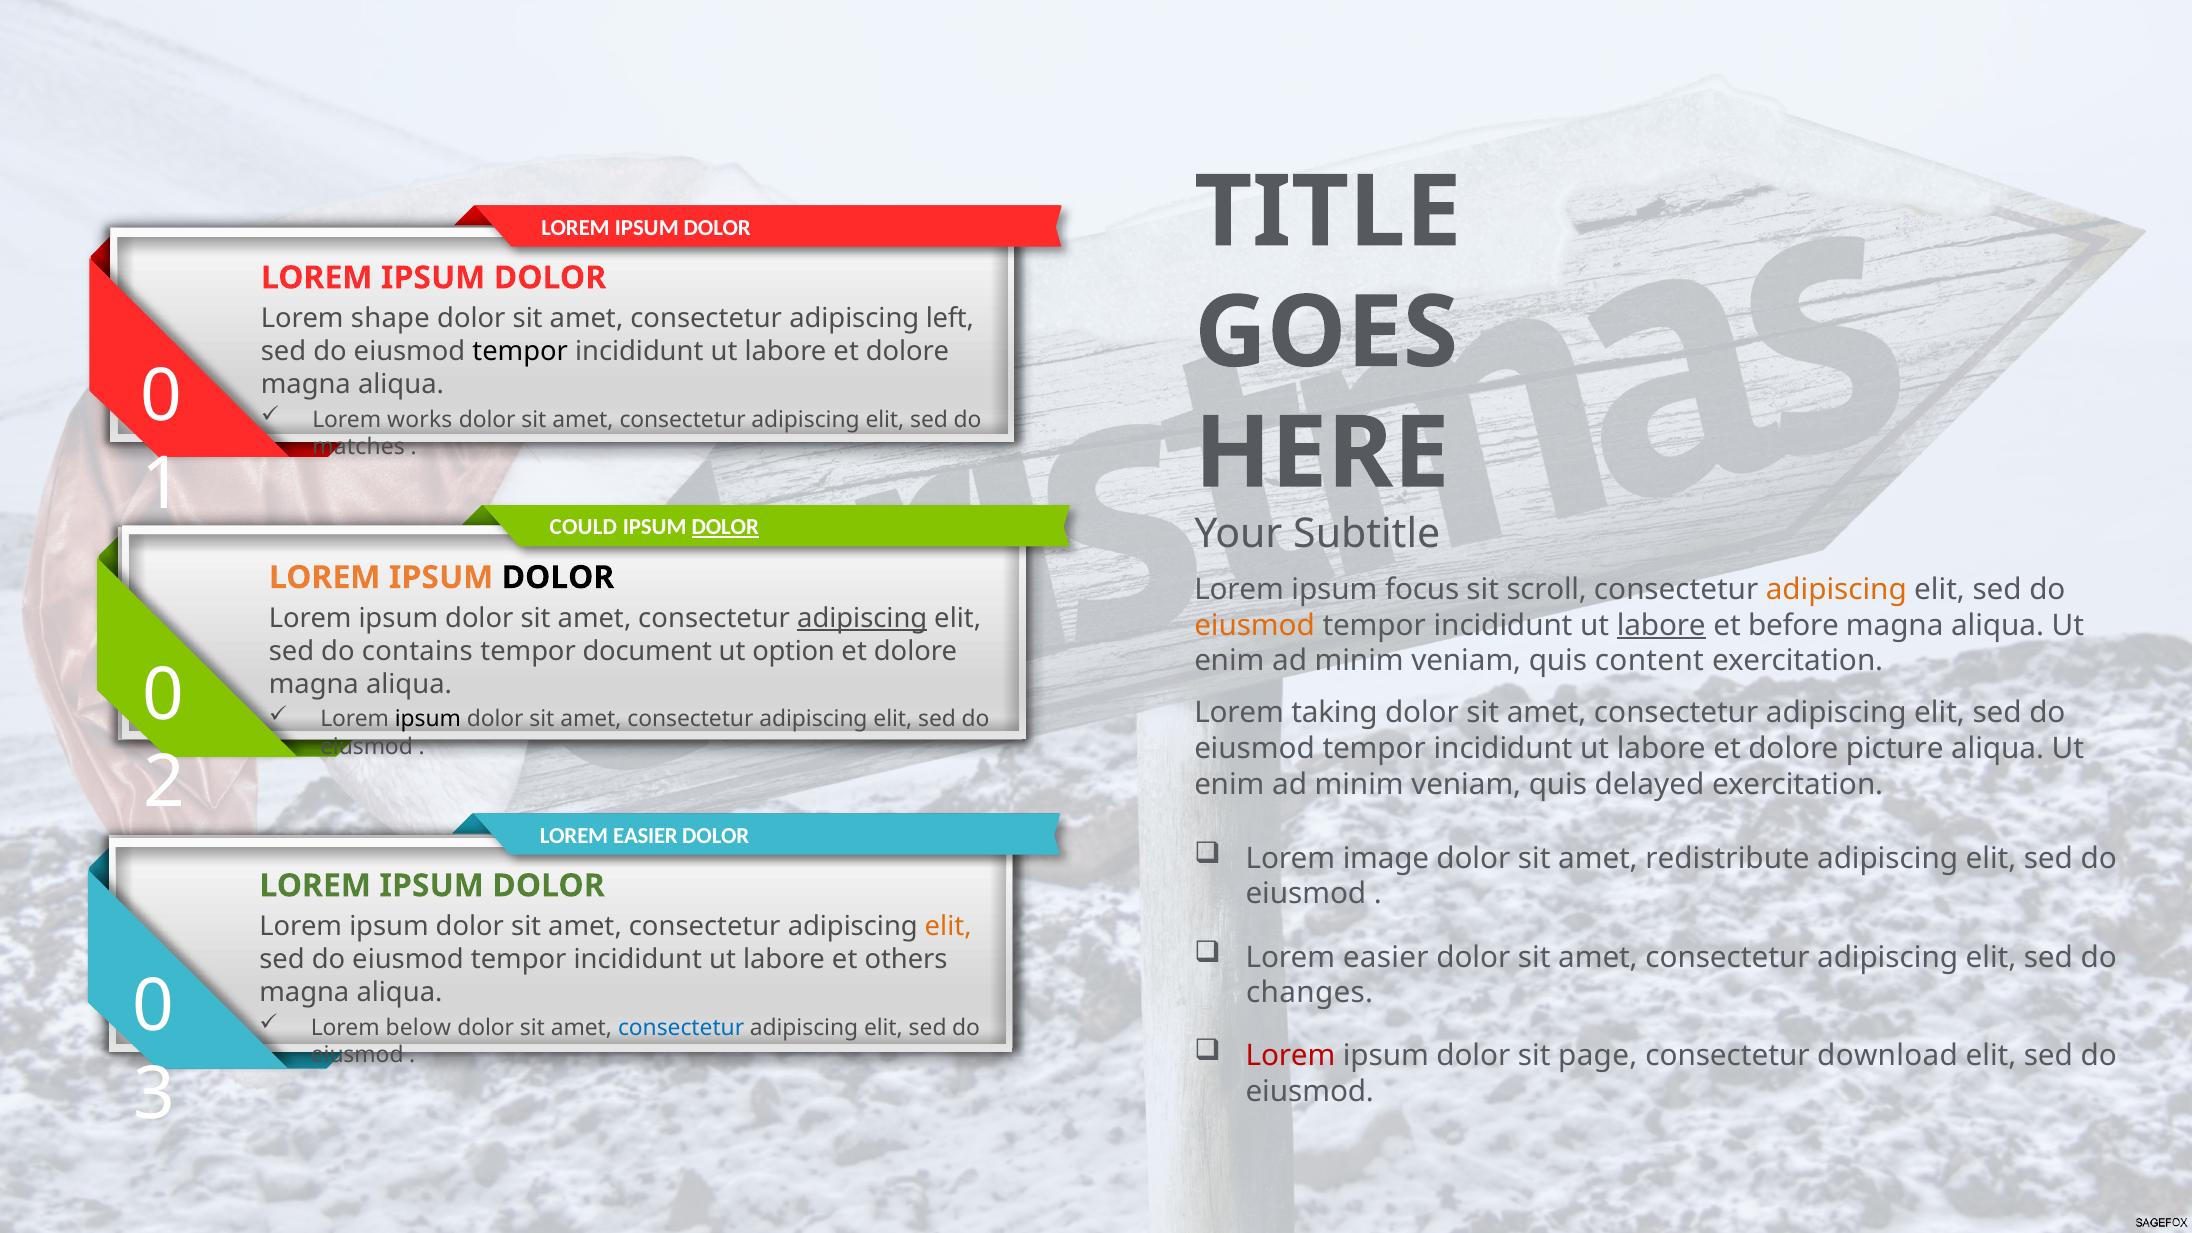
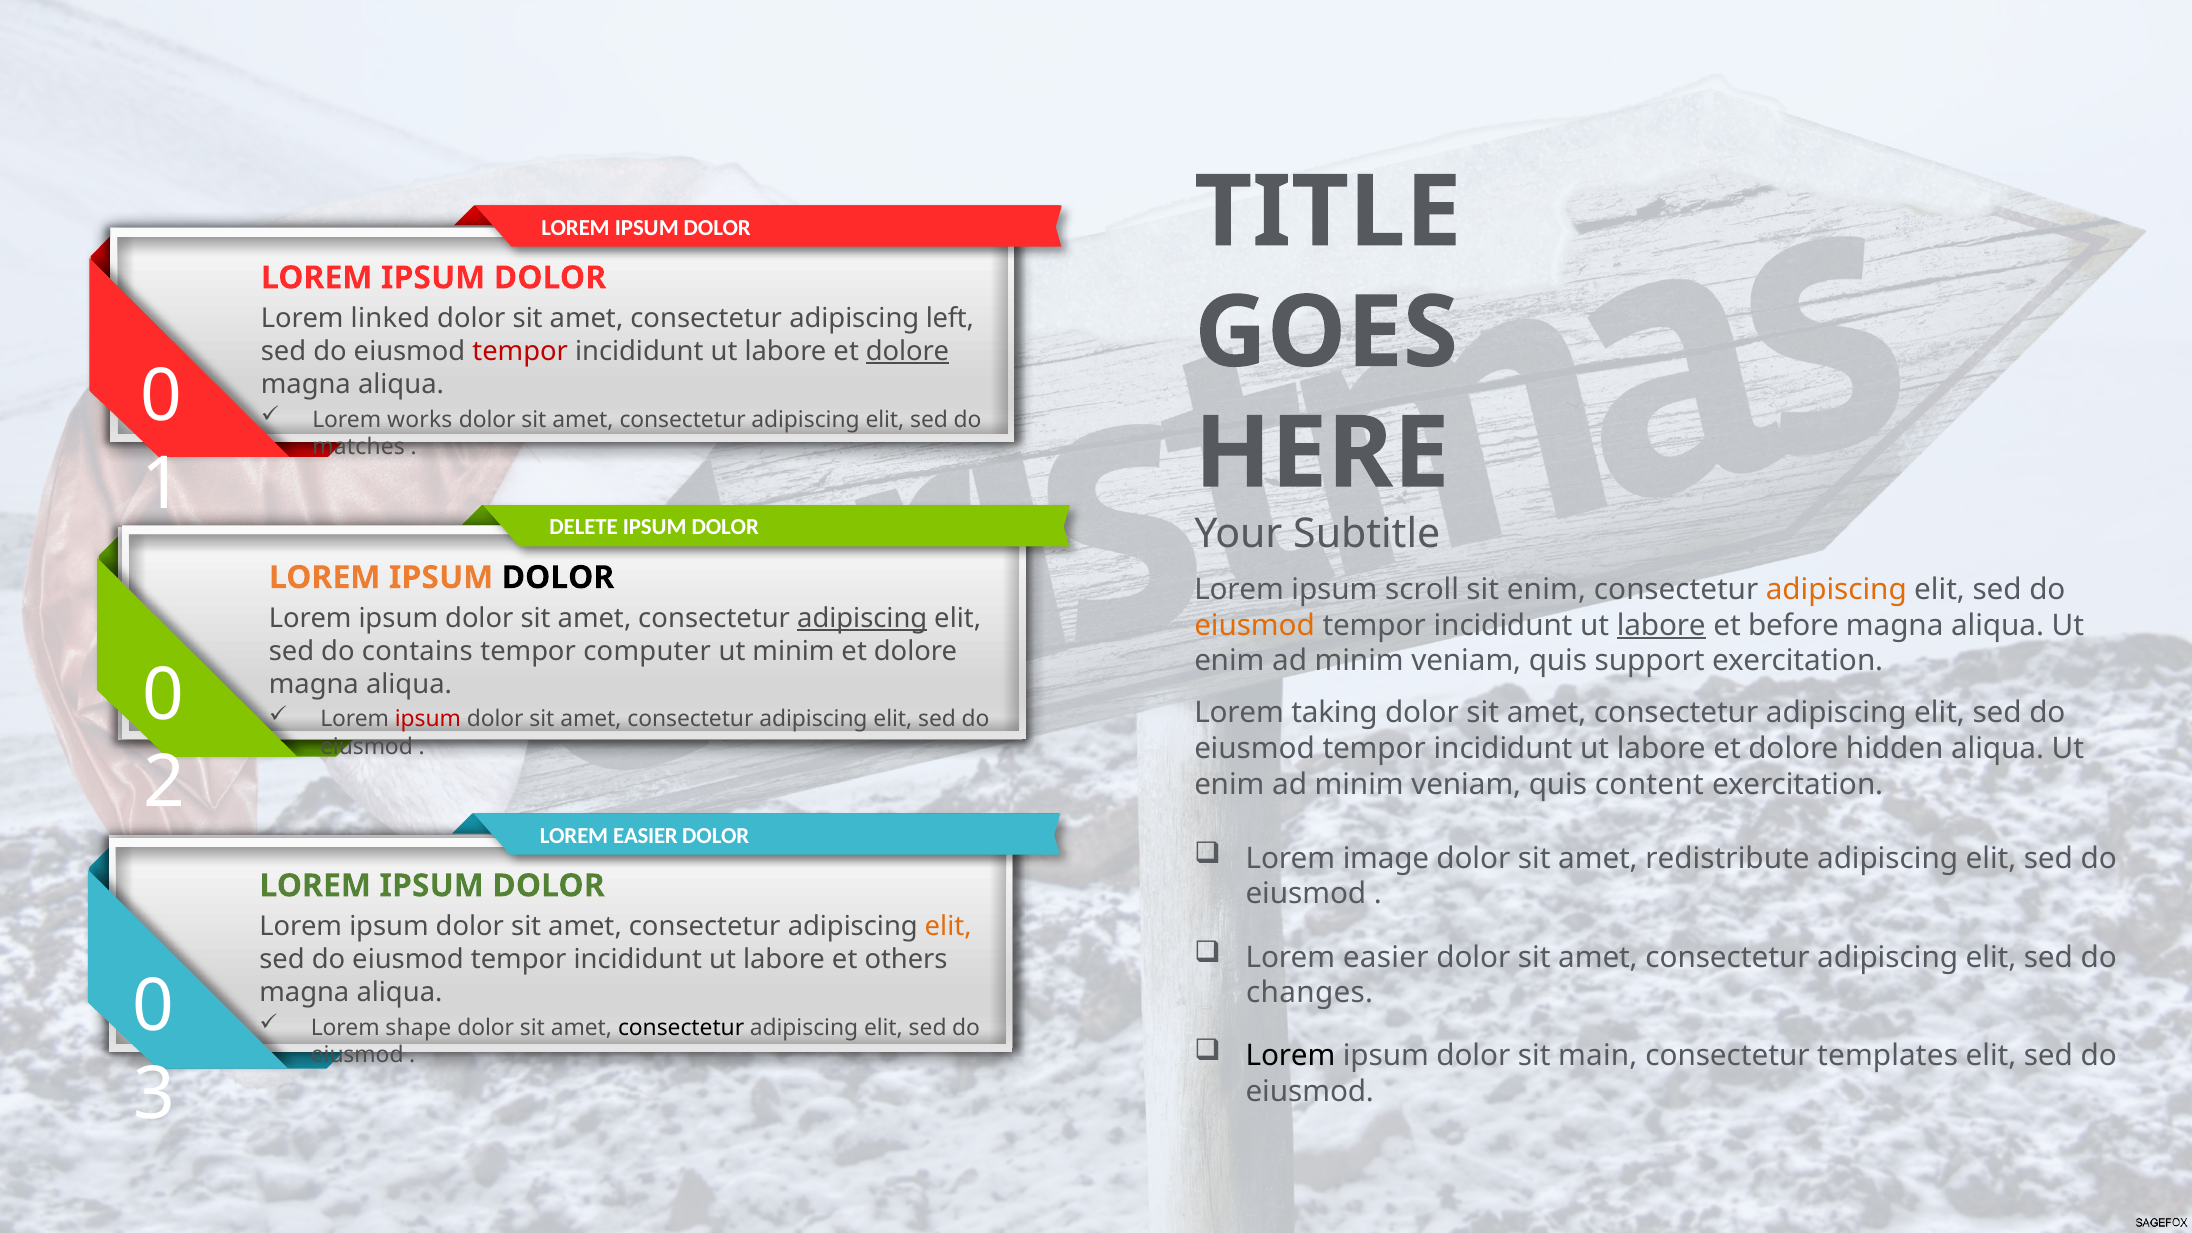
shape: shape -> linked
tempor at (520, 351) colour: black -> red
dolore at (908, 351) underline: none -> present
COULD: COULD -> DELETE
DOLOR at (725, 527) underline: present -> none
focus: focus -> scroll
sit scroll: scroll -> enim
document: document -> computer
ut option: option -> minim
content: content -> support
ipsum at (428, 719) colour: black -> red
picture: picture -> hidden
delayed: delayed -> content
below: below -> shape
consectetur at (681, 1028) colour: blue -> black
Lorem at (1291, 1056) colour: red -> black
page: page -> main
download: download -> templates
